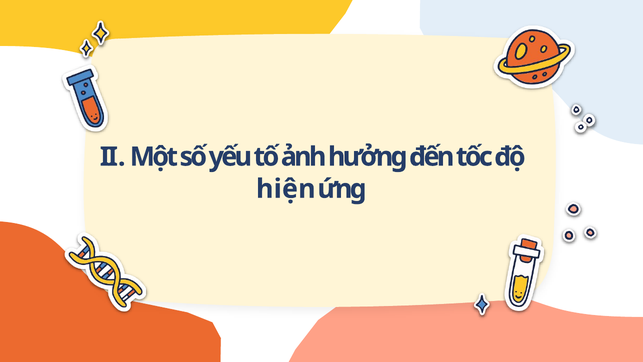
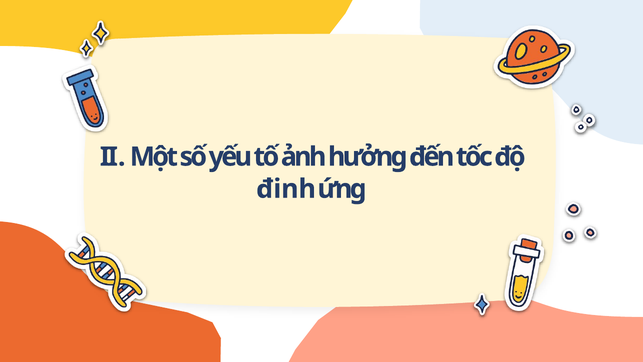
hiện: hiện -> đinh
